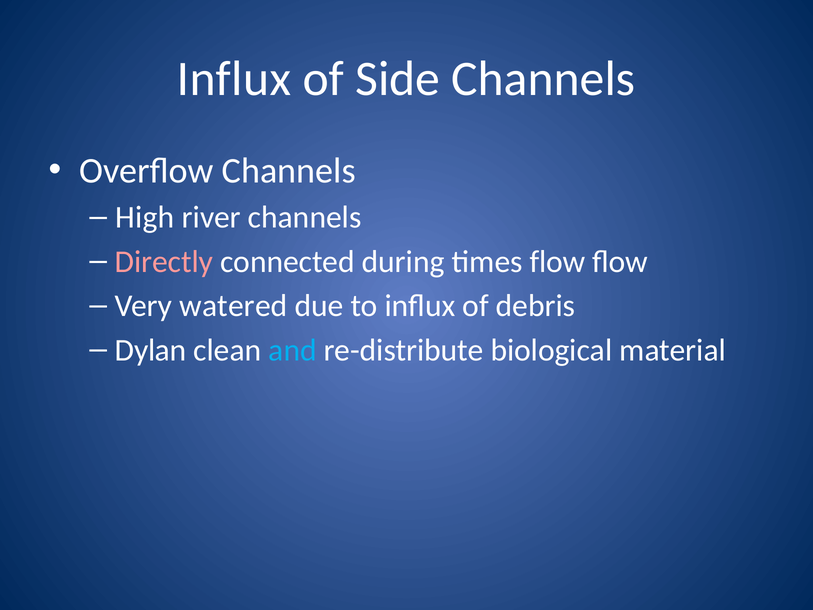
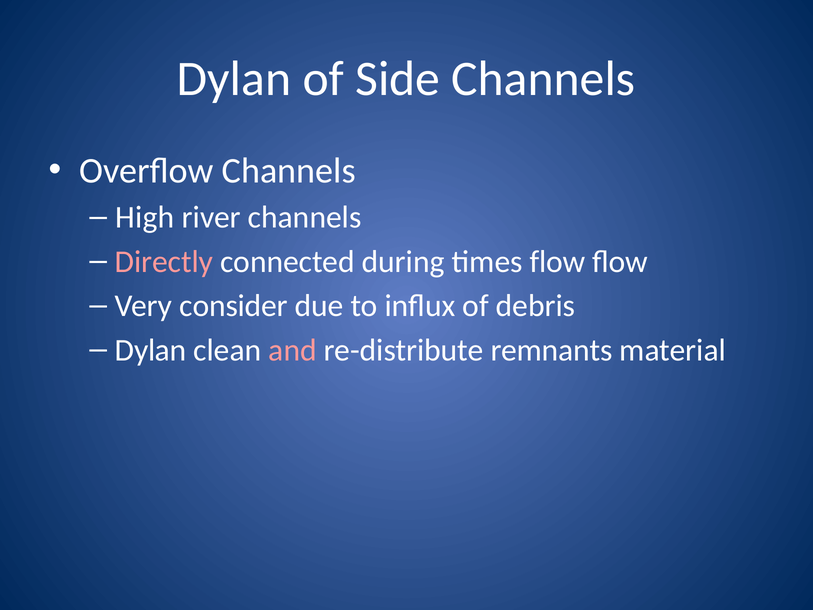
Influx at (234, 79): Influx -> Dylan
watered: watered -> consider
and colour: light blue -> pink
biological: biological -> remnants
